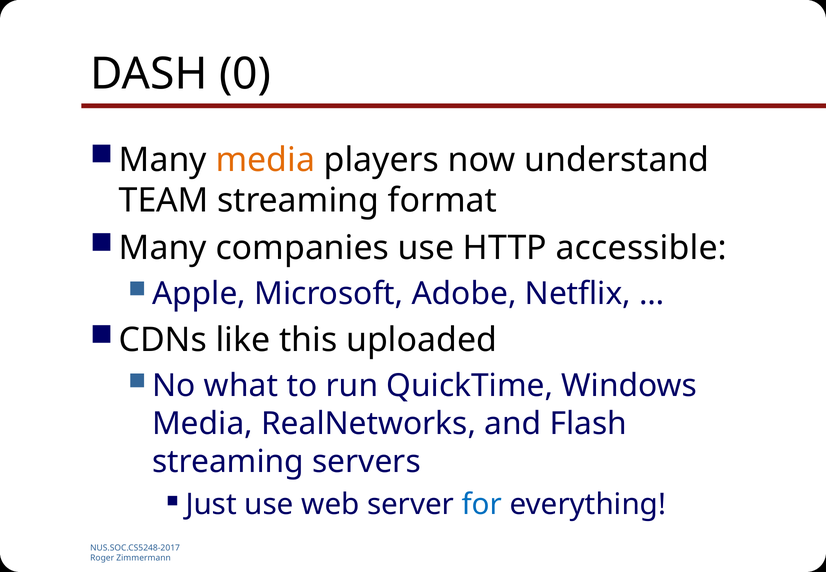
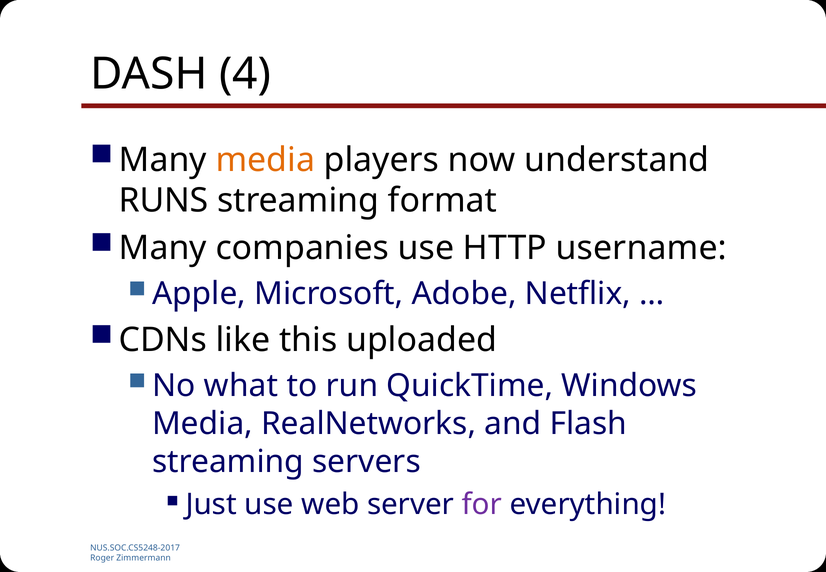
0: 0 -> 4
TEAM: TEAM -> RUNS
accessible: accessible -> username
for colour: blue -> purple
